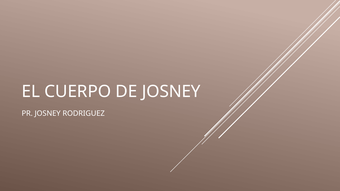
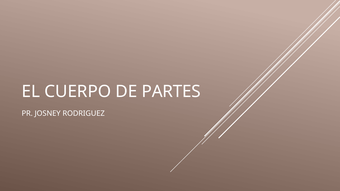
DE JOSNEY: JOSNEY -> PARTES
